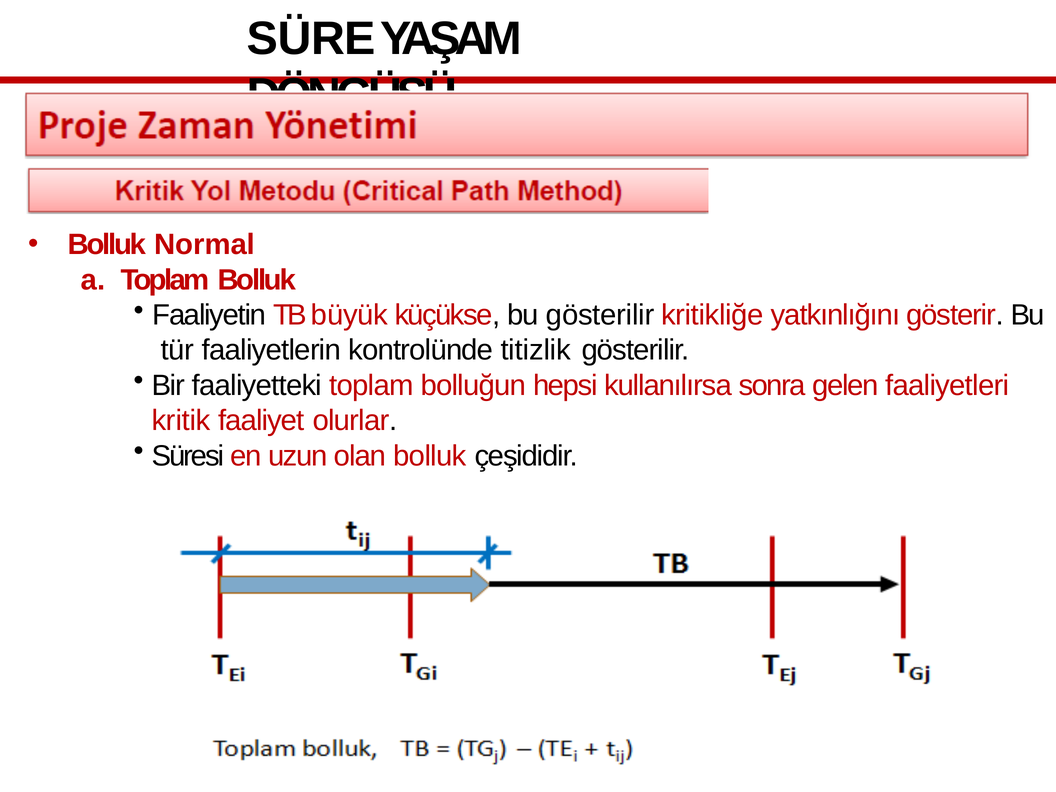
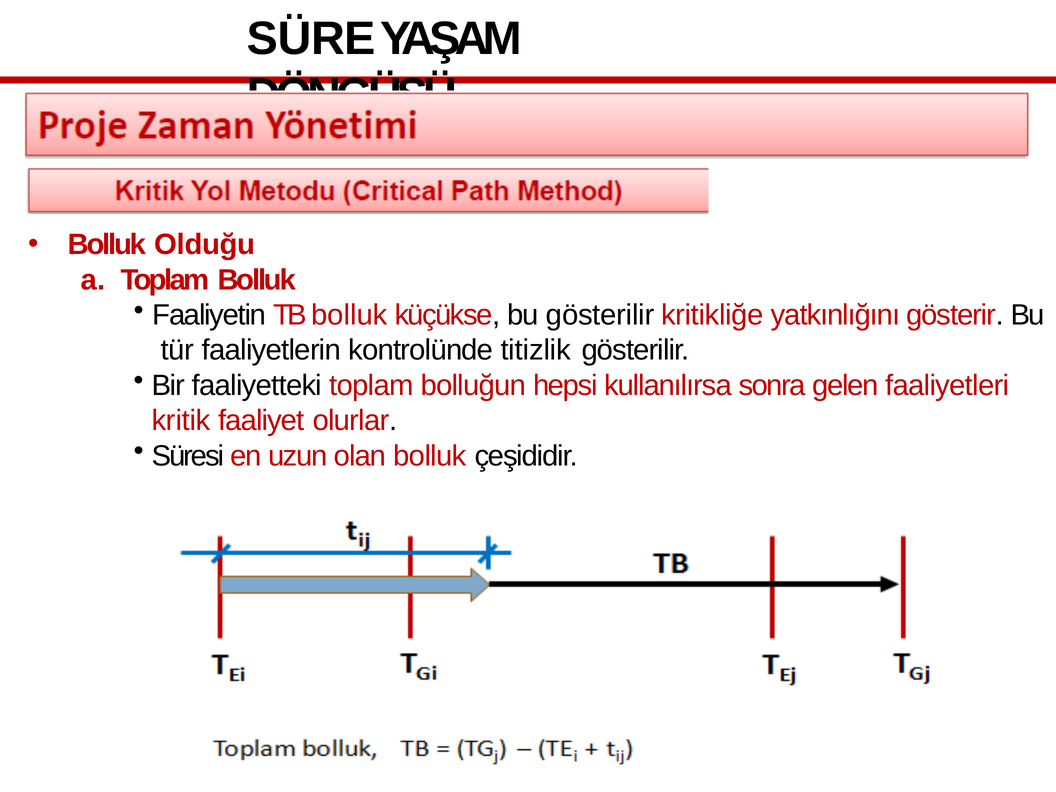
Normal: Normal -> Olduğu
TB büyük: büyük -> bolluk
